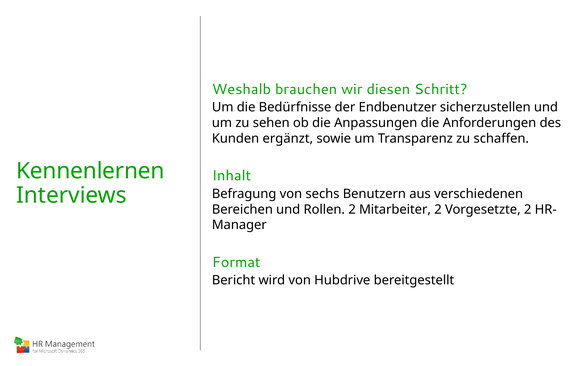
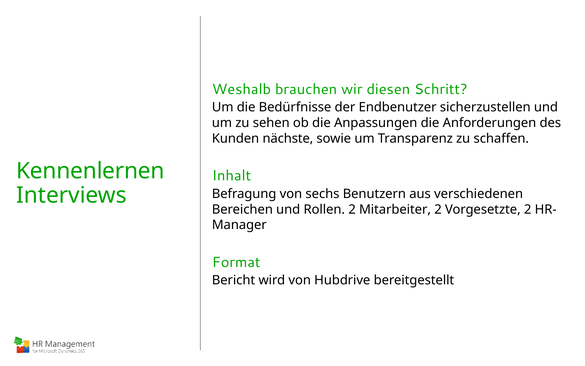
ergänzt: ergänzt -> nächste
